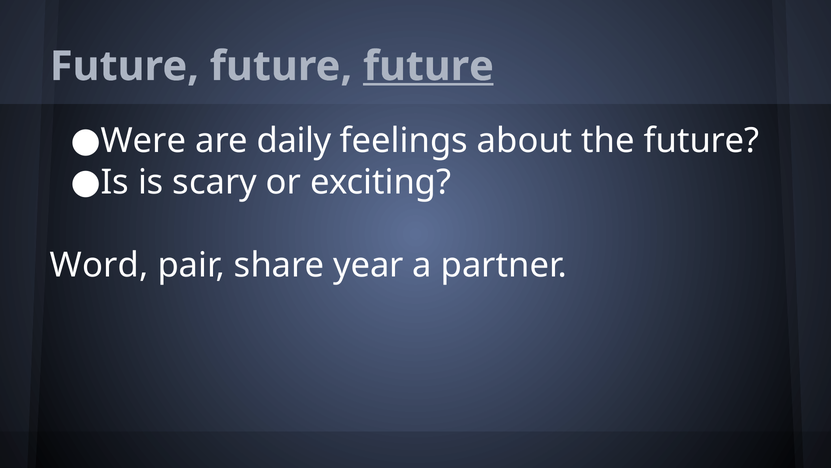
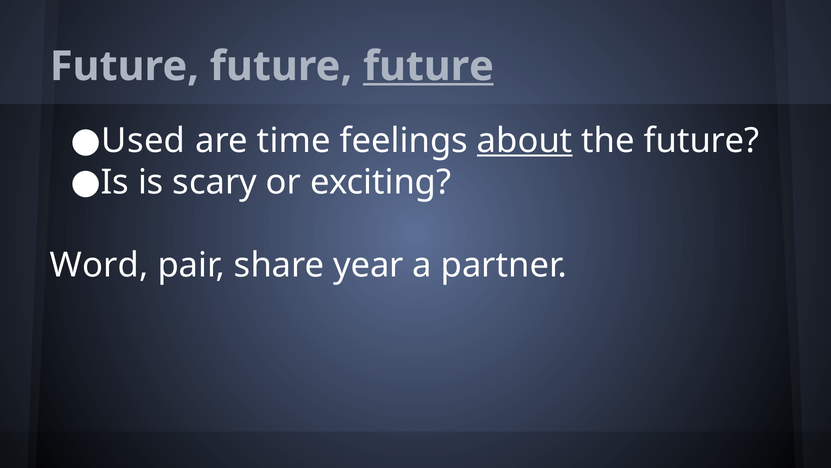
Were: Were -> Used
daily: daily -> time
about underline: none -> present
